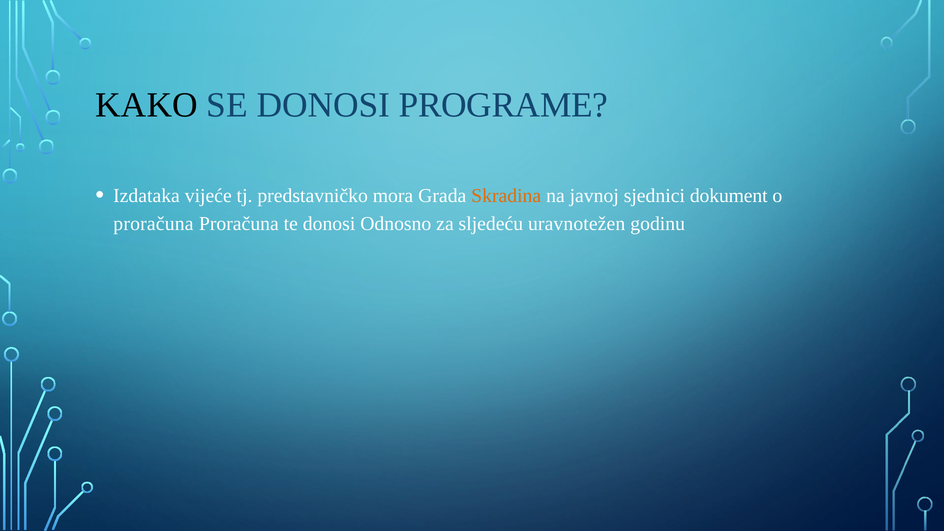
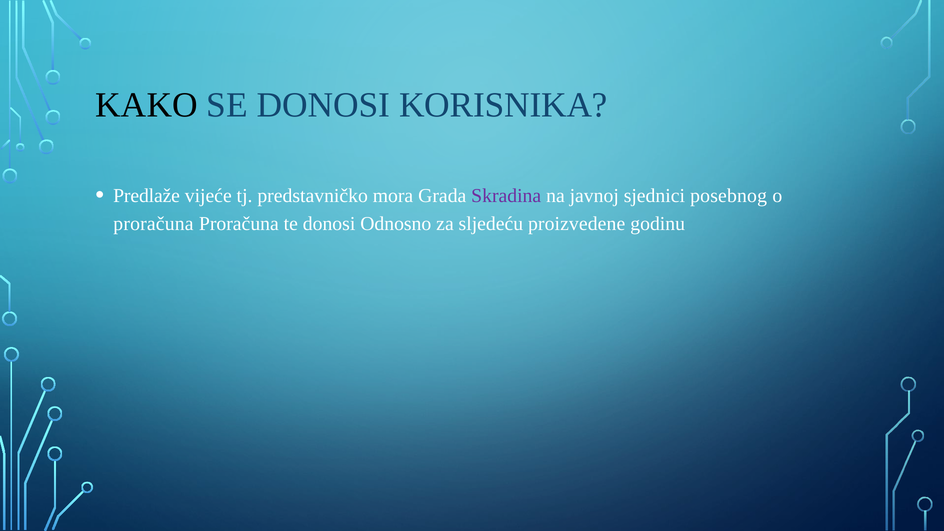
PROGRAME: PROGRAME -> KORISNIKA
Izdataka: Izdataka -> Predlaže
Skradina colour: orange -> purple
dokument: dokument -> posebnog
uravnotežen: uravnotežen -> proizvedene
